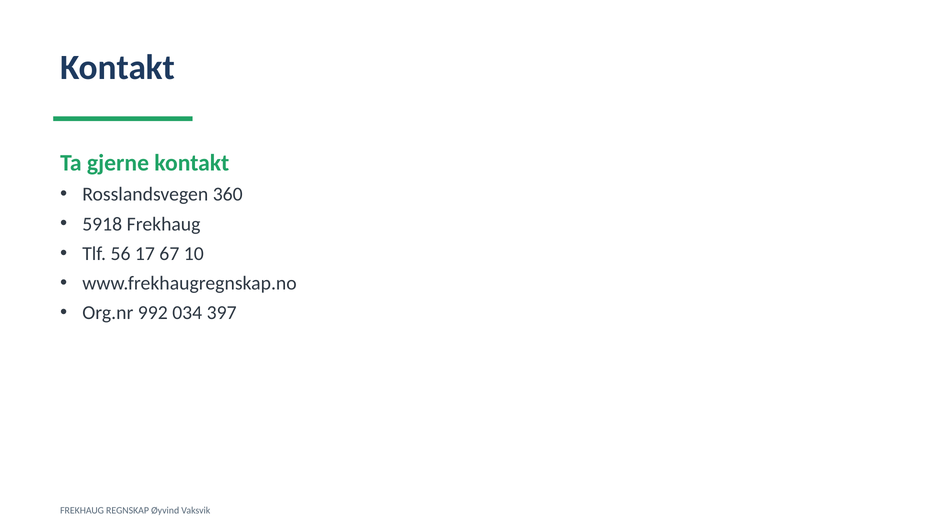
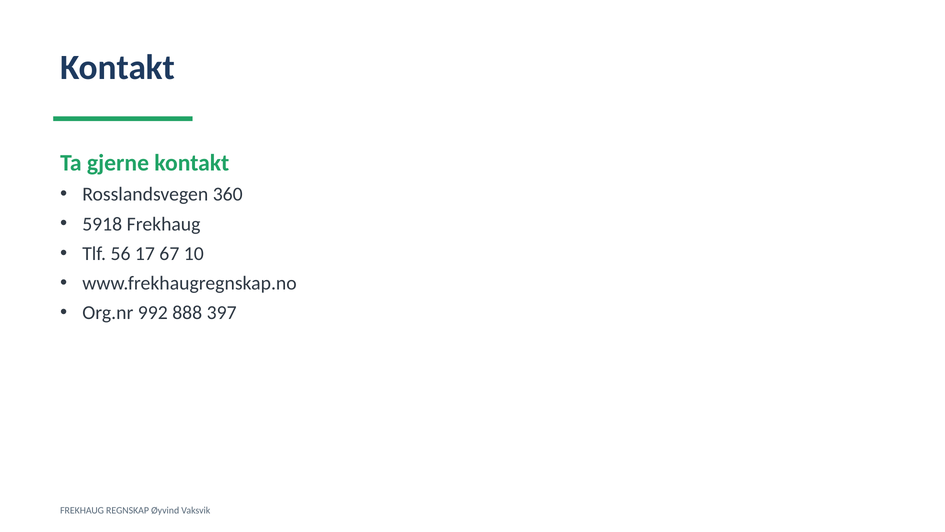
034: 034 -> 888
